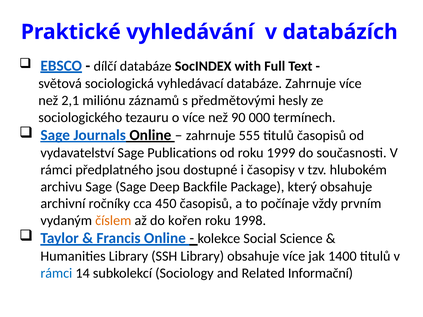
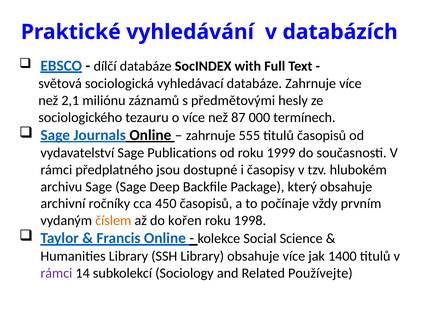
90: 90 -> 87
rámci at (56, 273) colour: blue -> purple
Informační: Informační -> Používejte
